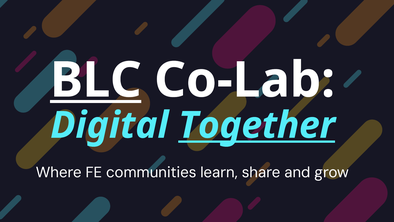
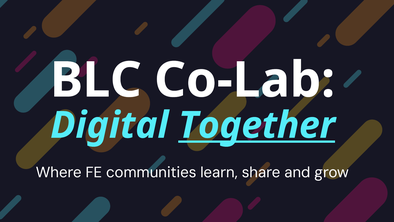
BLC underline: present -> none
